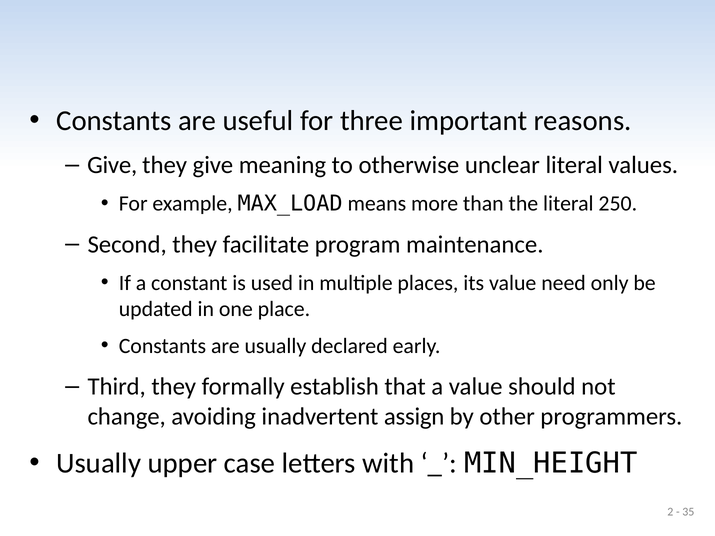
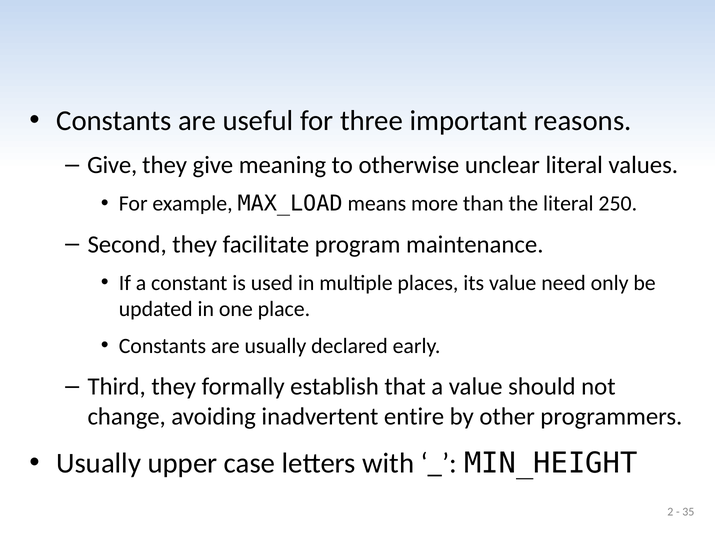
assign: assign -> entire
